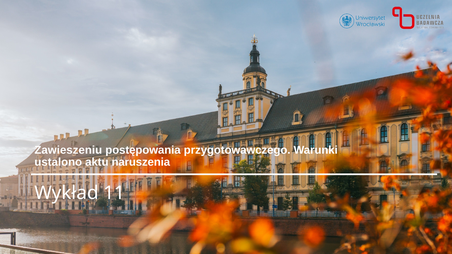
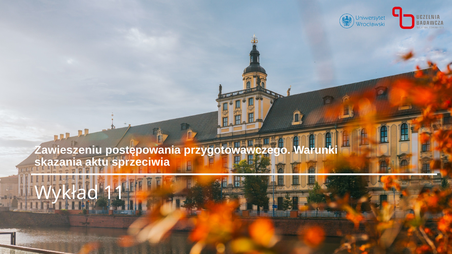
ustalono: ustalono -> skazania
naruszenia: naruszenia -> sprzeciwia
